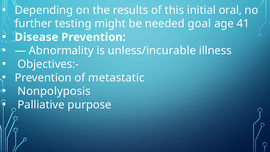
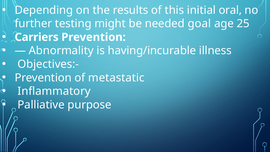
41: 41 -> 25
Disease: Disease -> Carriers
unless/incurable: unless/incurable -> having/incurable
Nonpolyposis: Nonpolyposis -> Inflammatory
